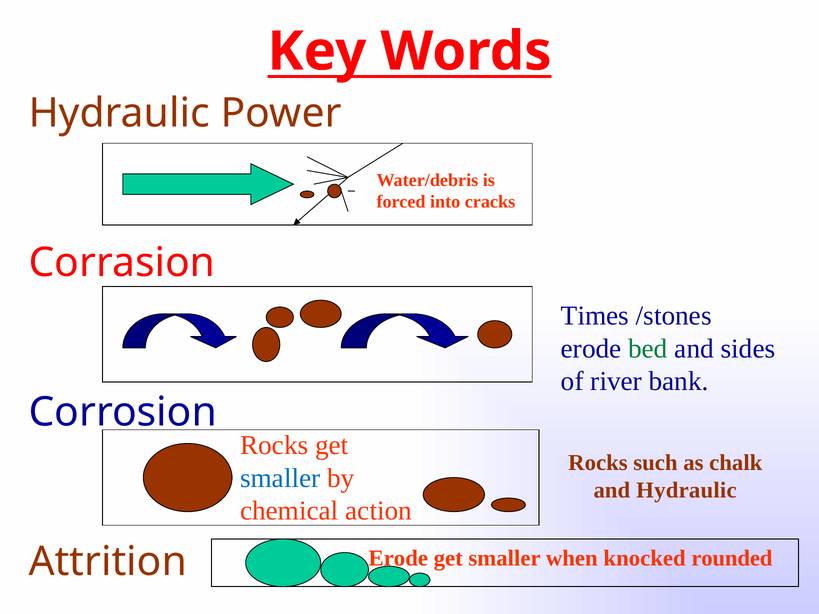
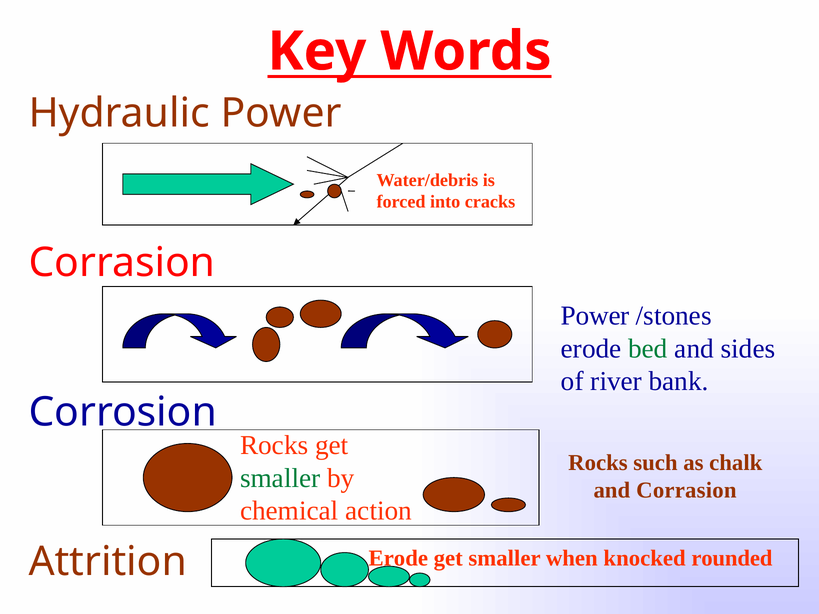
Times at (595, 316): Times -> Power
smaller at (280, 478) colour: blue -> green
and Hydraulic: Hydraulic -> Corrasion
